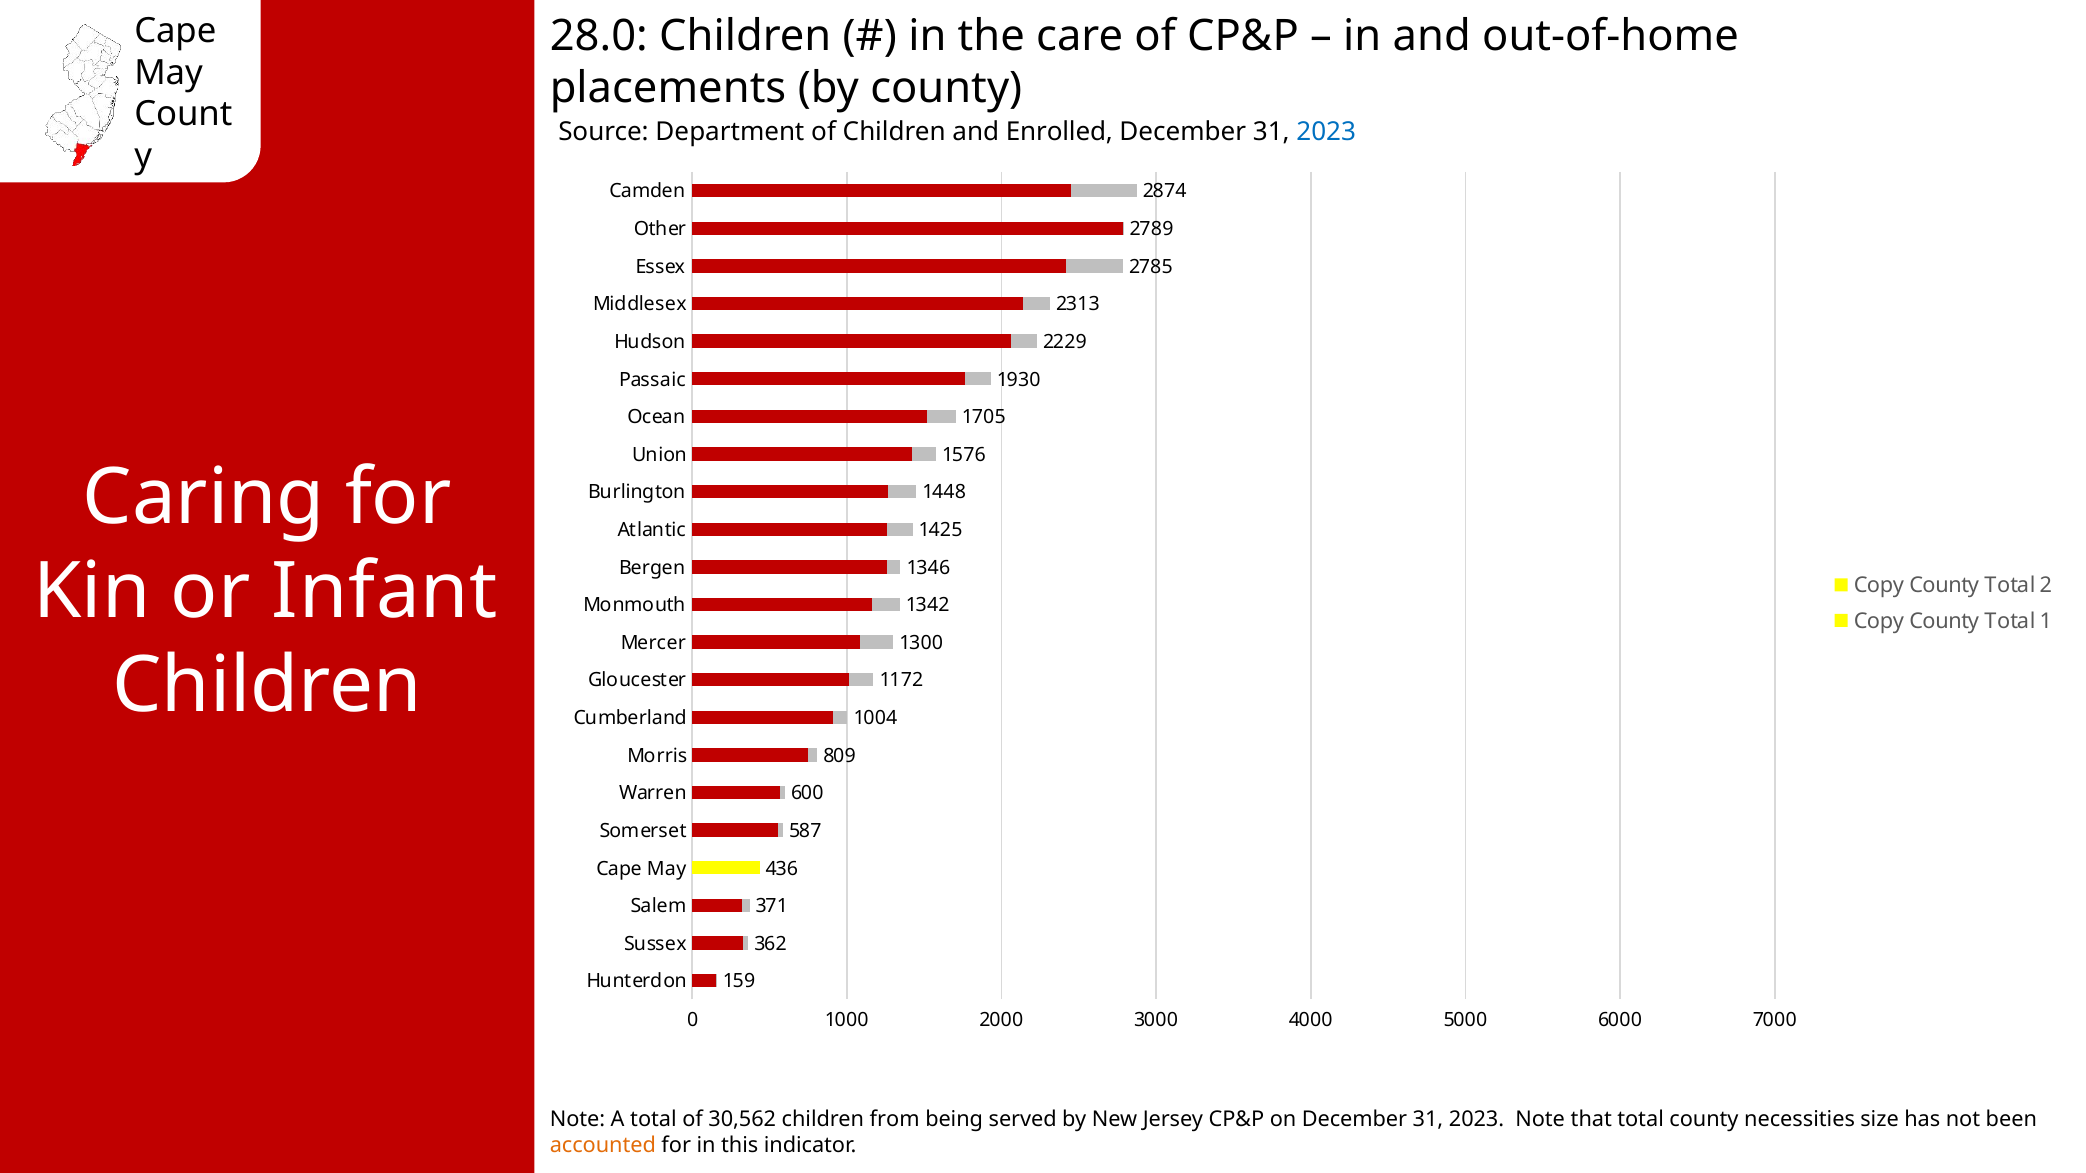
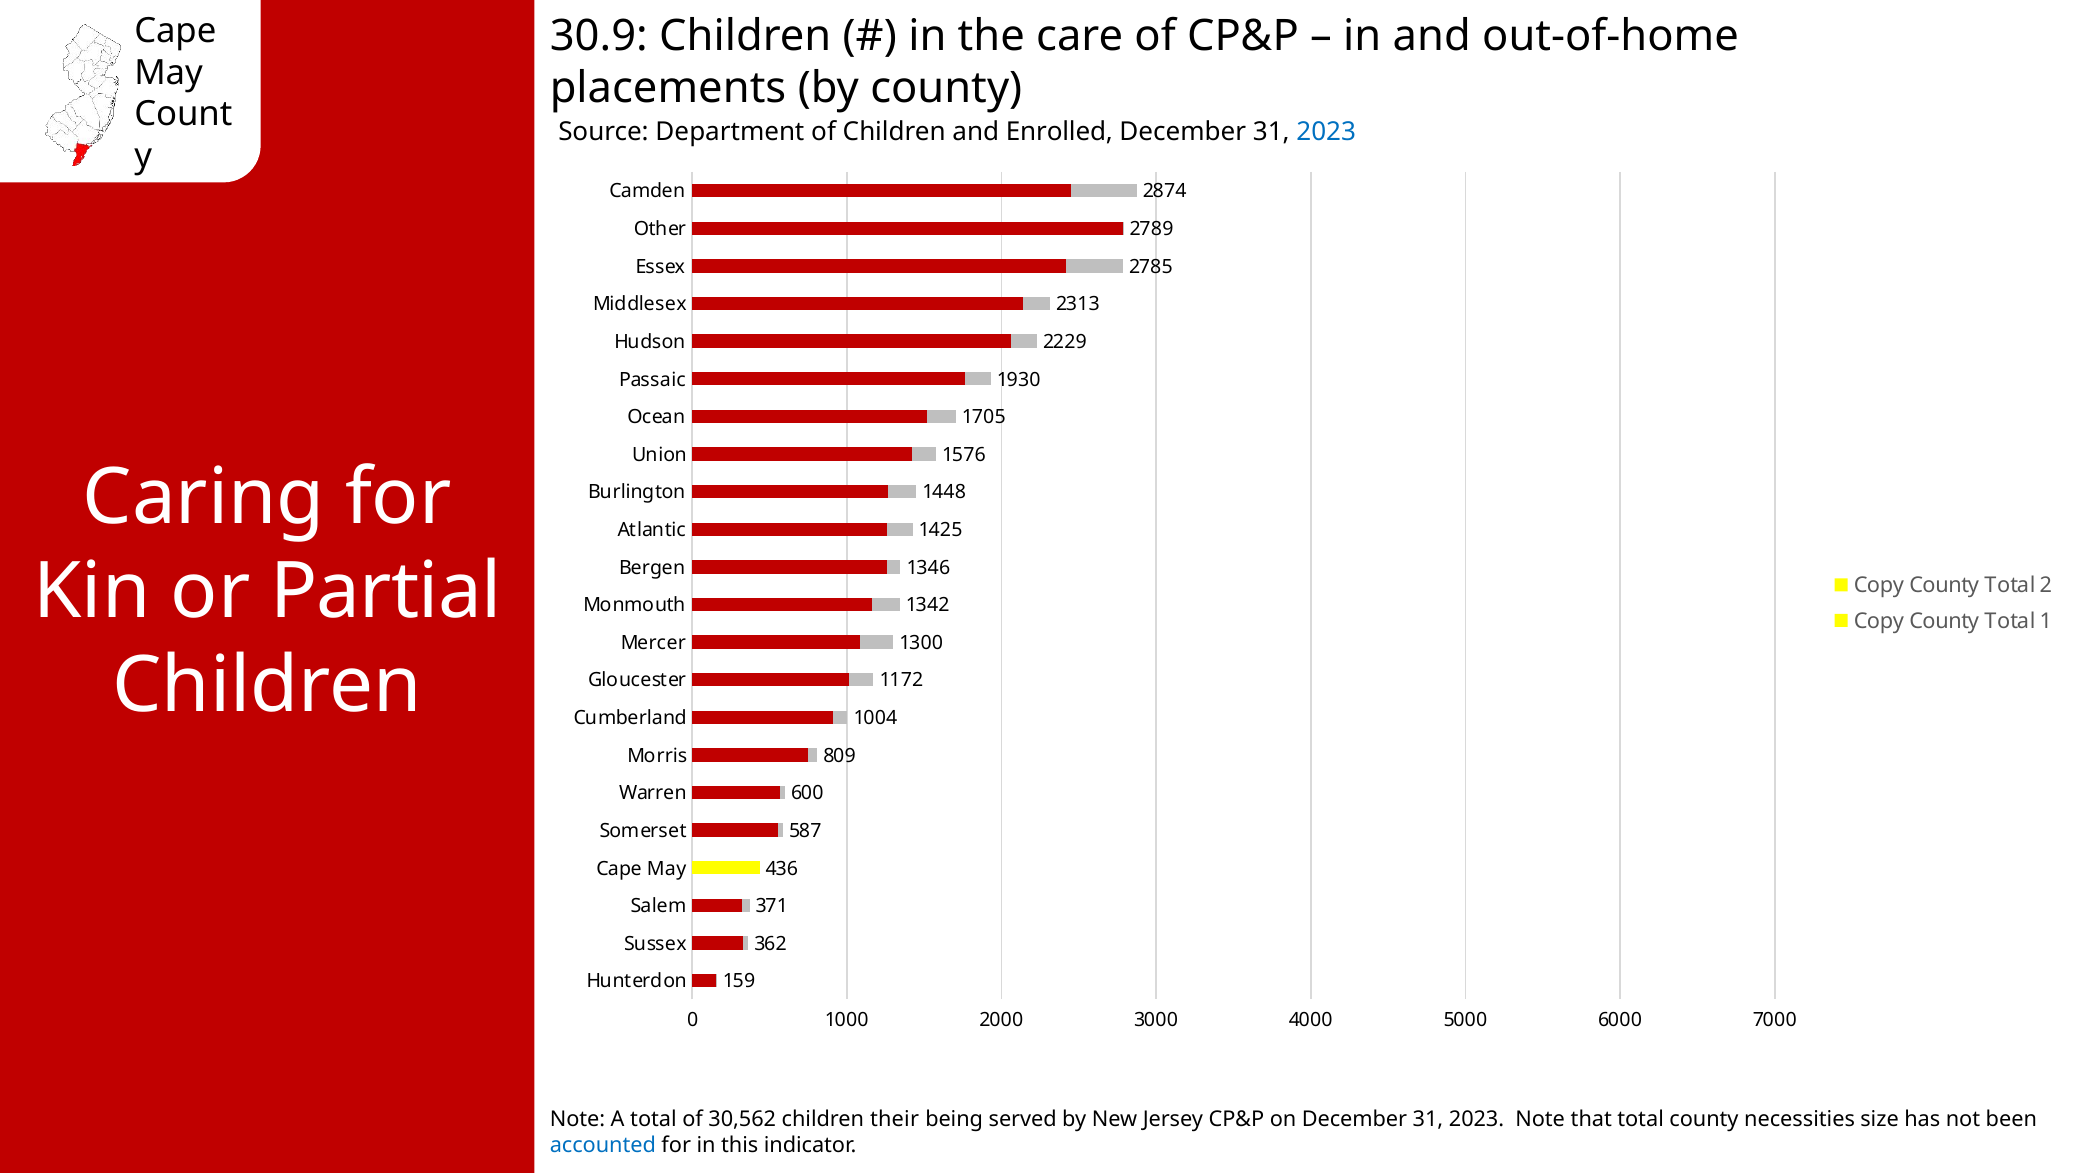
28.0: 28.0 -> 30.9
Infant: Infant -> Partial
from: from -> their
accounted colour: orange -> blue
